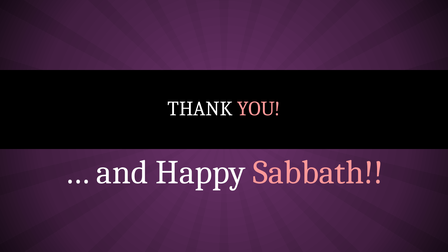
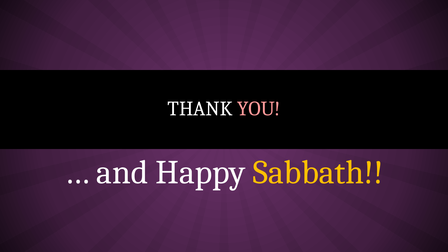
Sabbath colour: pink -> yellow
